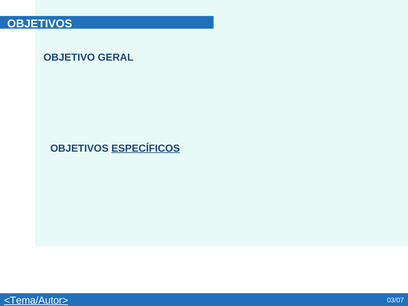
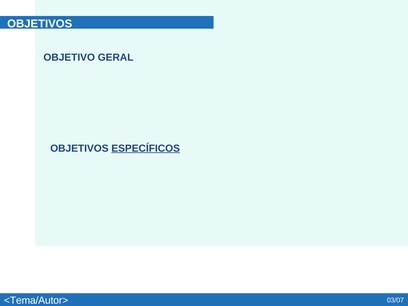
<Tema/Autor> underline: present -> none
